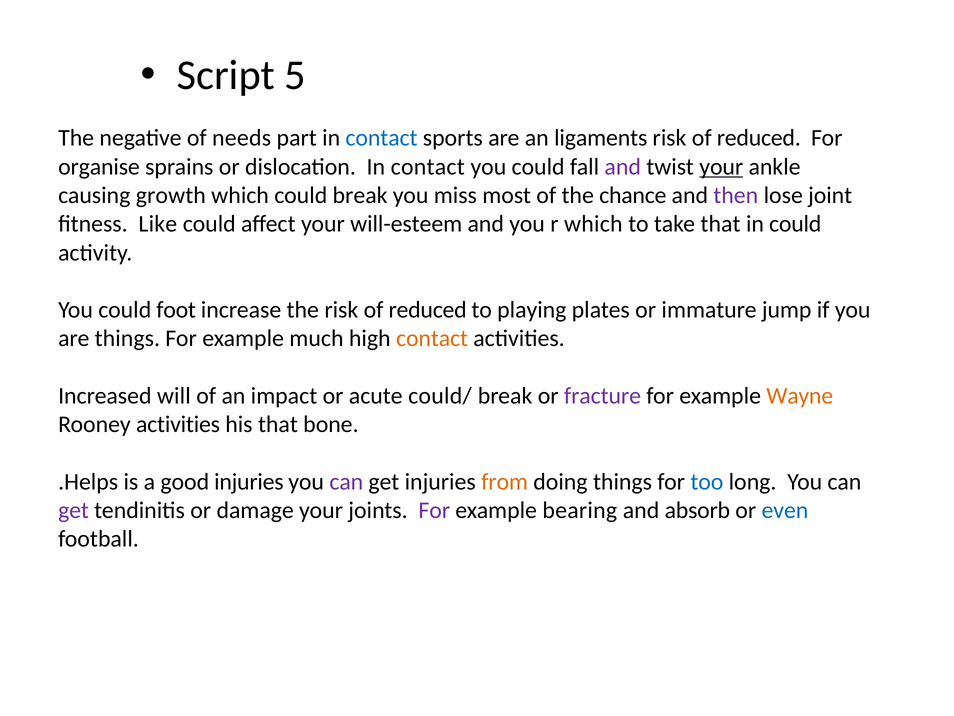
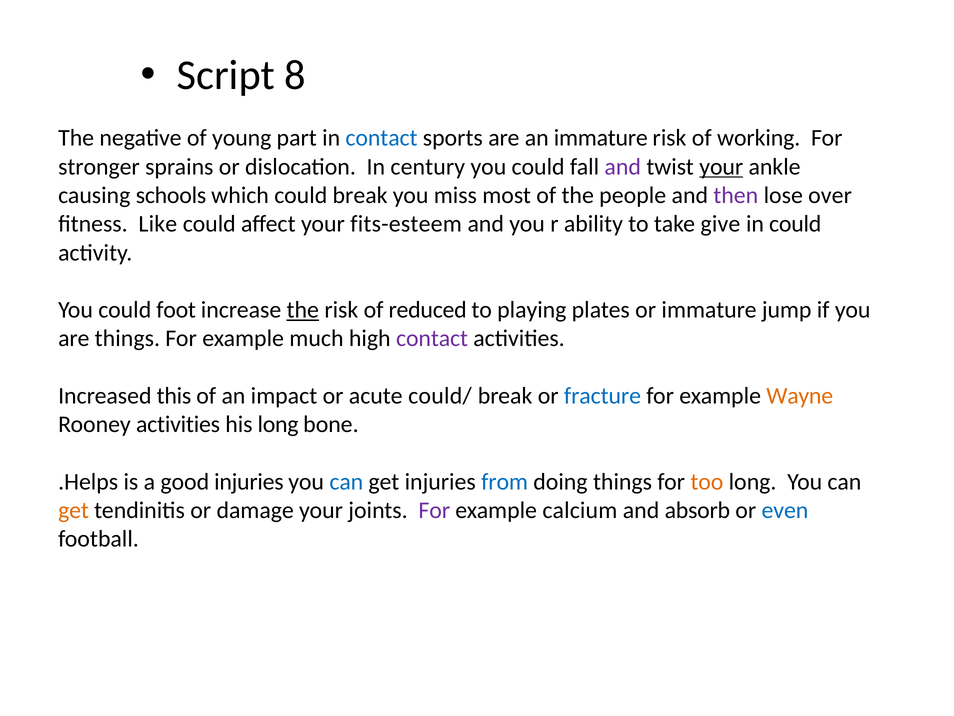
5: 5 -> 8
needs: needs -> young
an ligaments: ligaments -> immature
reduced at (759, 138): reduced -> working
organise: organise -> stronger
dislocation In contact: contact -> century
growth: growth -> schools
chance: chance -> people
joint: joint -> over
will-esteem: will-esteem -> fits-esteem
r which: which -> ability
take that: that -> give
the at (303, 310) underline: none -> present
contact at (432, 338) colour: orange -> purple
will: will -> this
fracture colour: purple -> blue
his that: that -> long
can at (346, 481) colour: purple -> blue
from colour: orange -> blue
too colour: blue -> orange
get at (74, 510) colour: purple -> orange
bearing: bearing -> calcium
